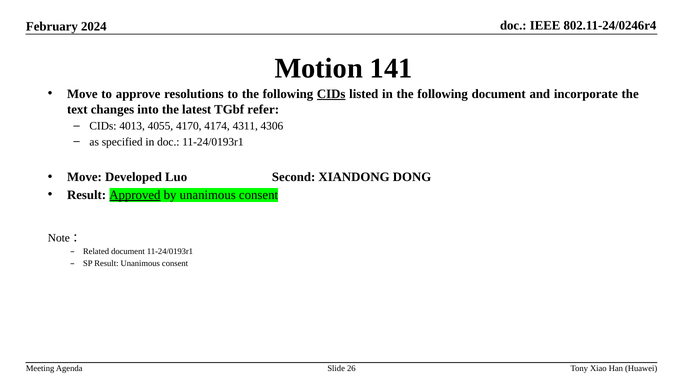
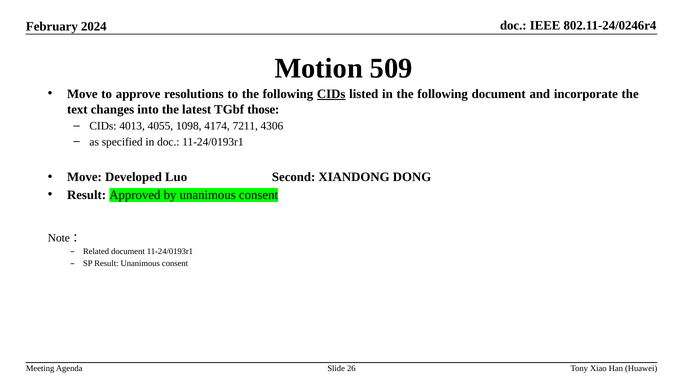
141: 141 -> 509
refer: refer -> those
4170: 4170 -> 1098
4311: 4311 -> 7211
Approved underline: present -> none
